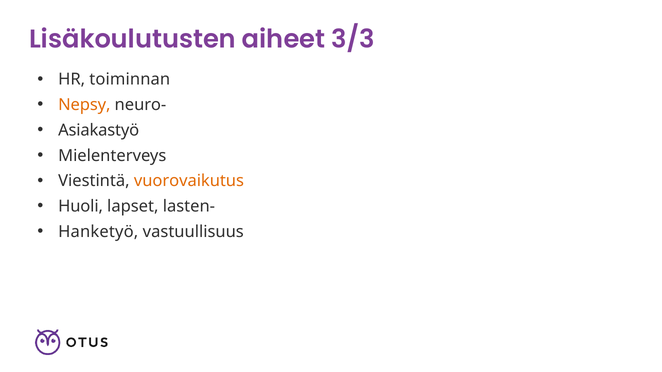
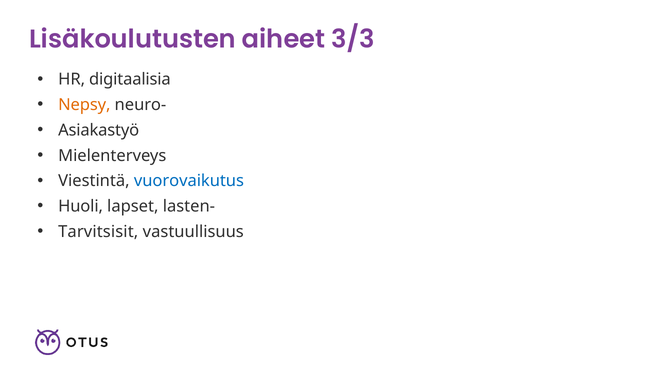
toiminnan: toiminnan -> digitaalisia
vuorovaikutus colour: orange -> blue
Hanketyö: Hanketyö -> Tarvitsisit
